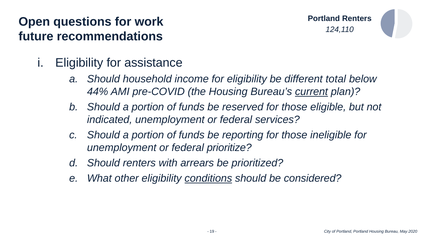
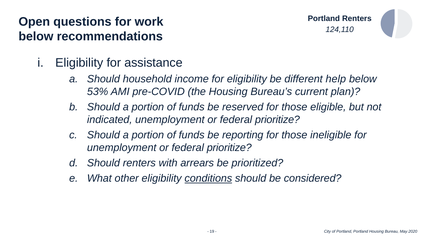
future at (36, 36): future -> below
total: total -> help
44%: 44% -> 53%
current underline: present -> none
services at (277, 120): services -> prioritize
